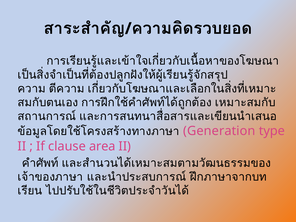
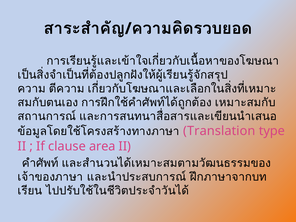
Generation: Generation -> Translation
